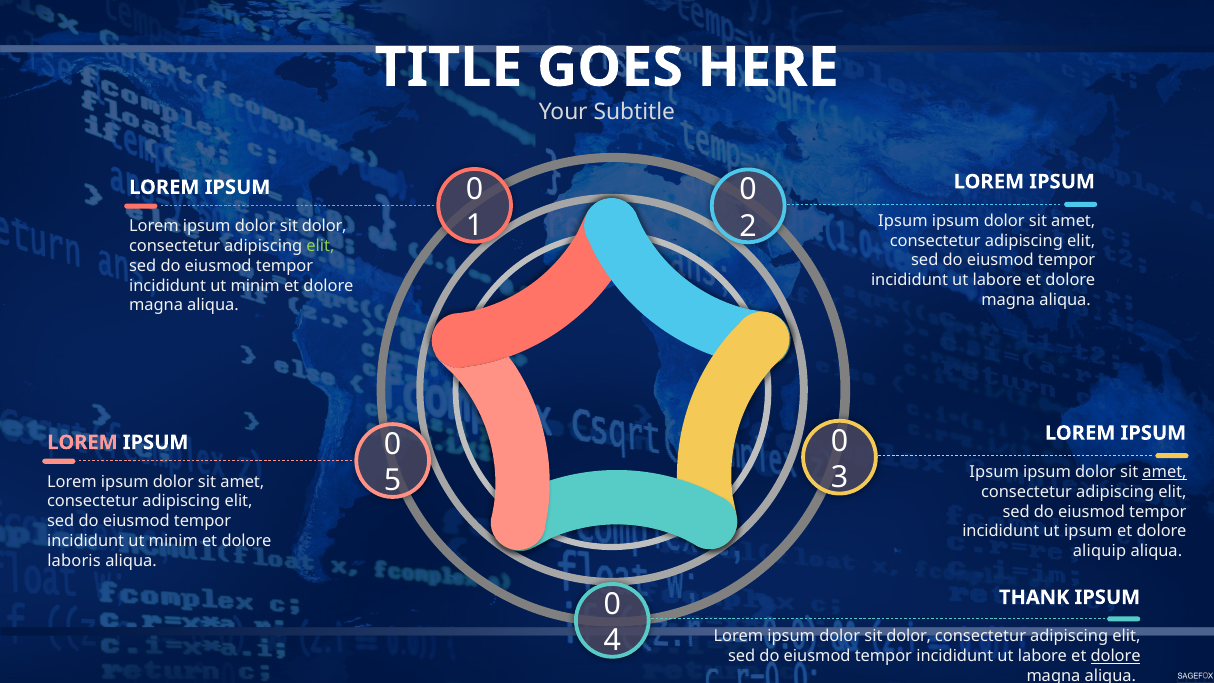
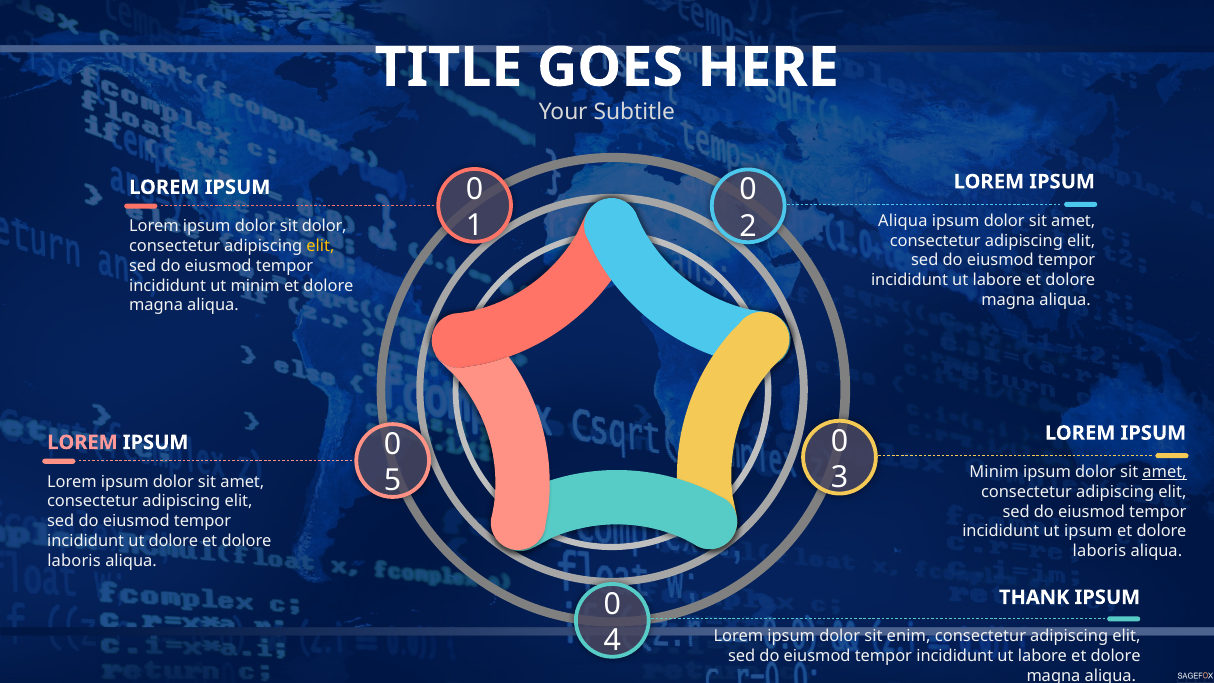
Ipsum at (903, 221): Ipsum -> Aliqua
elit at (320, 246) colour: light green -> yellow
Ipsum at (994, 472): Ipsum -> Minim
minim at (173, 541): minim -> dolore
aliquip at (1099, 551): aliquip -> laboris
dolor at (909, 636): dolor -> enim
dolore at (1116, 656) underline: present -> none
